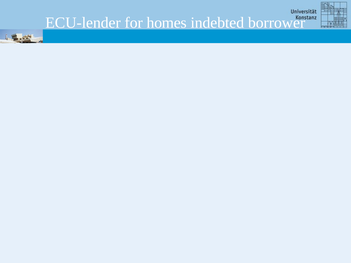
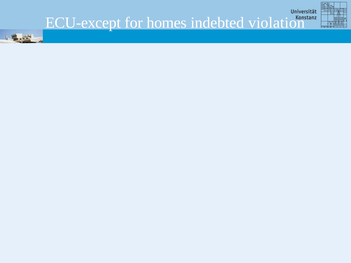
ECU-lender: ECU-lender -> ECU-except
borrower: borrower -> violation
